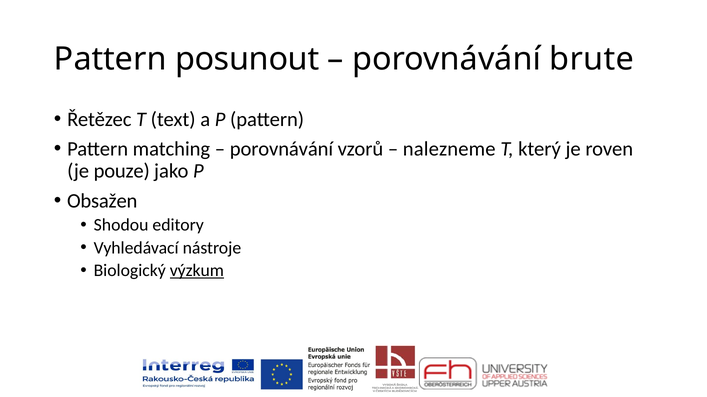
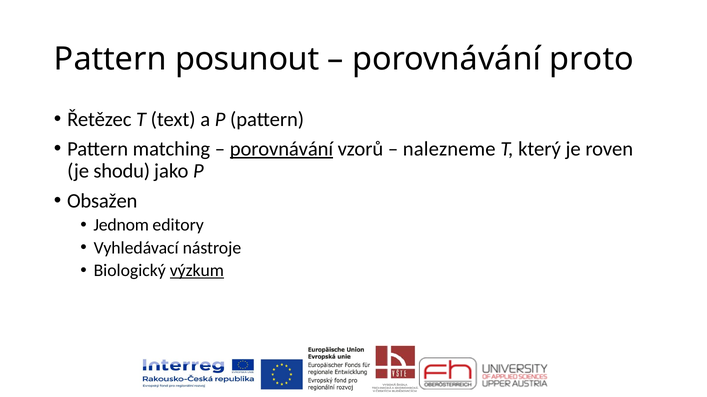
brute: brute -> proto
porovnávání at (281, 149) underline: none -> present
pouze: pouze -> shodu
Shodou: Shodou -> Jednom
